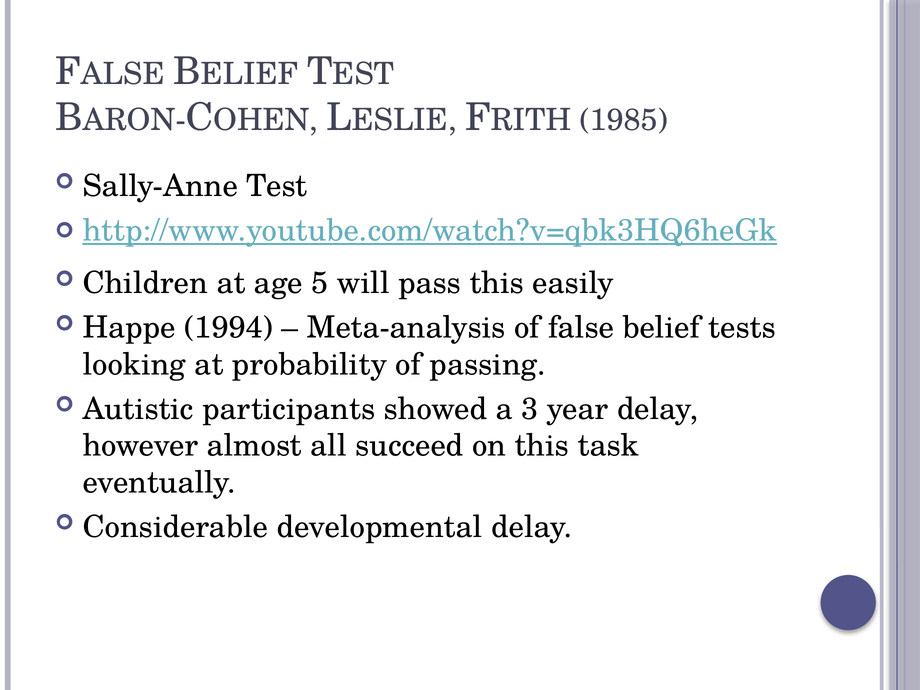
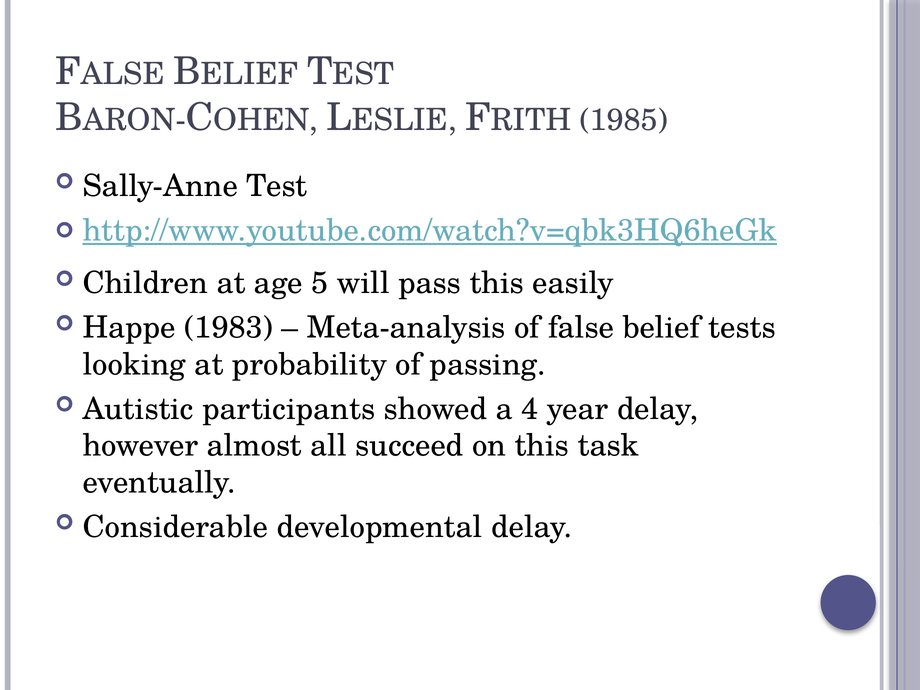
1994: 1994 -> 1983
3: 3 -> 4
